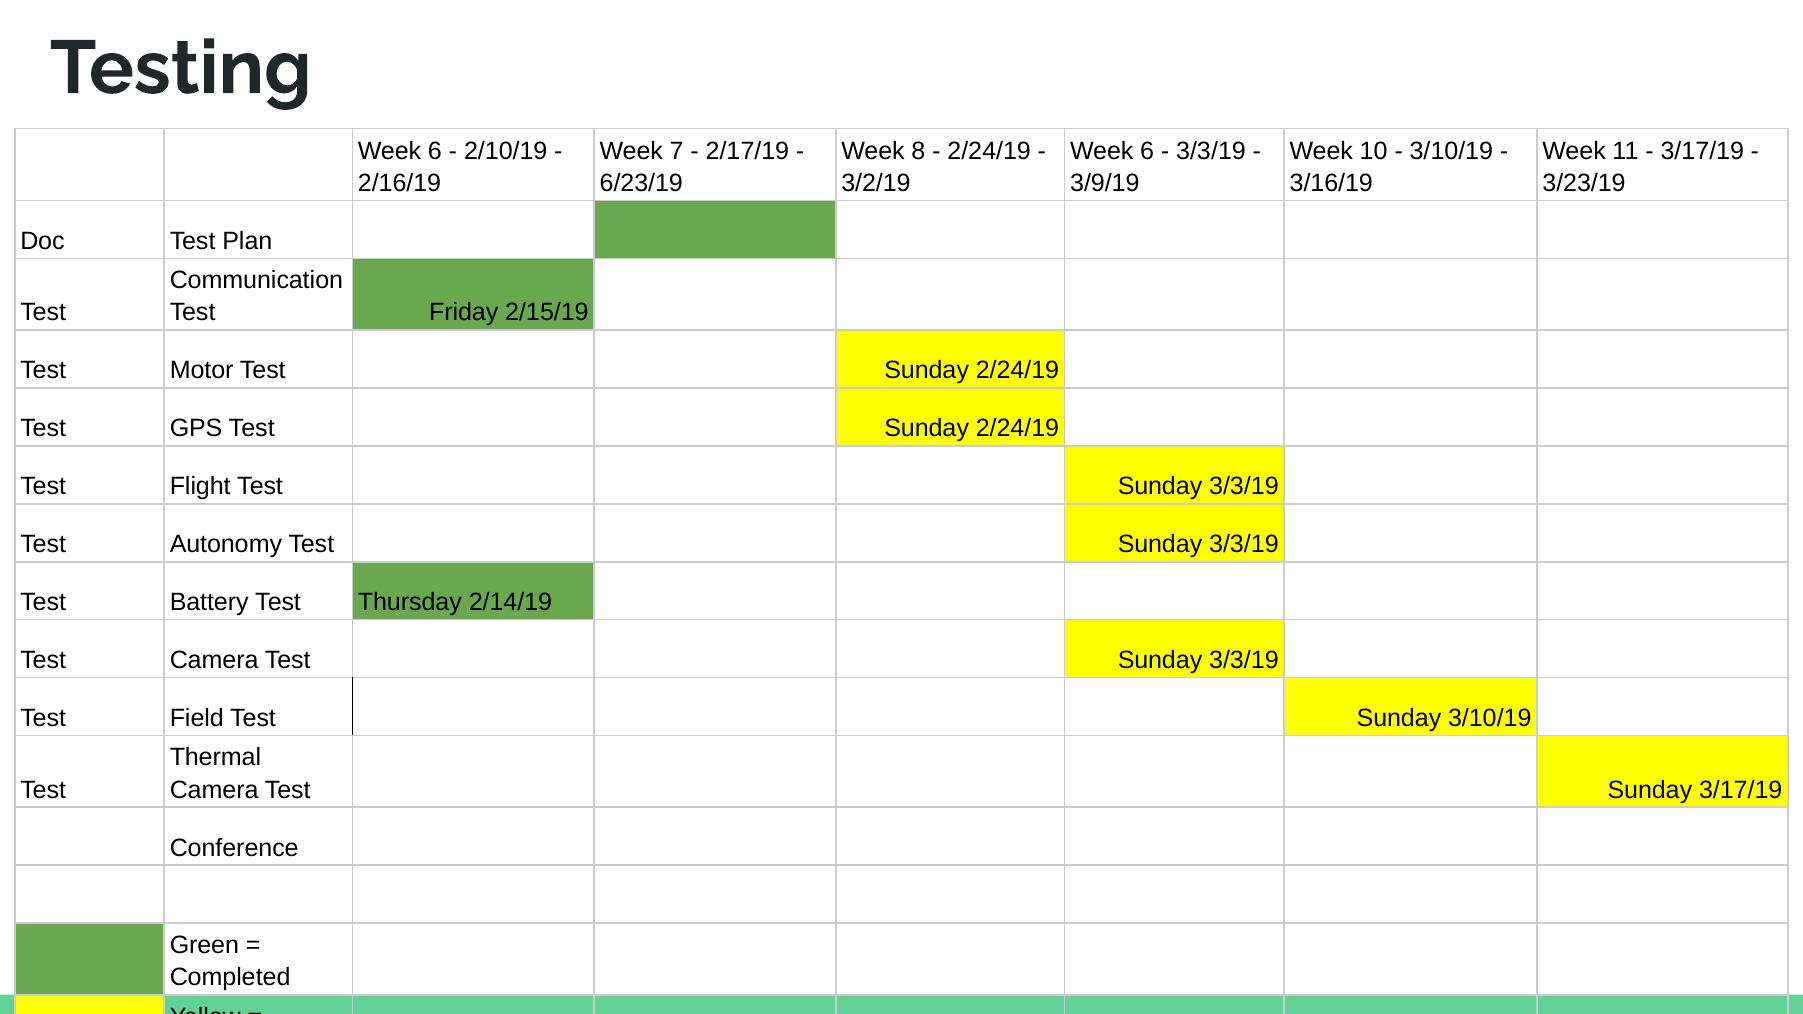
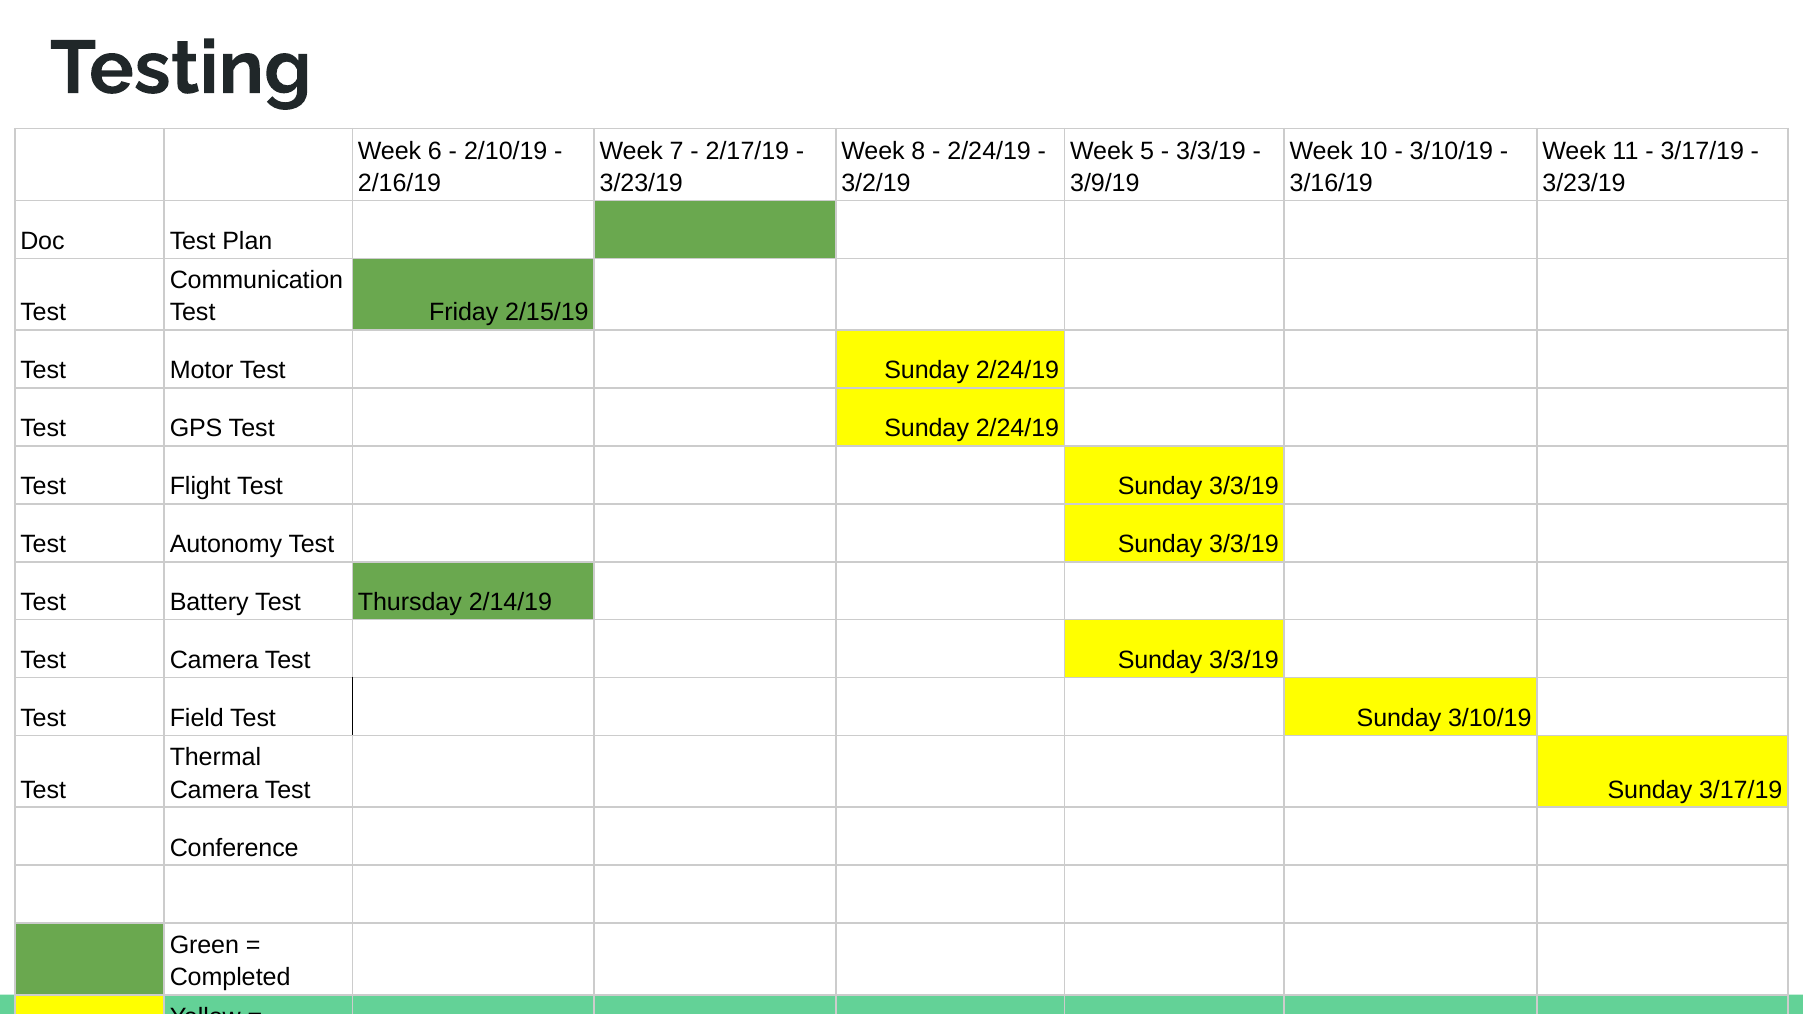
6 at (1147, 151): 6 -> 5
6/23/19 at (641, 183): 6/23/19 -> 3/23/19
